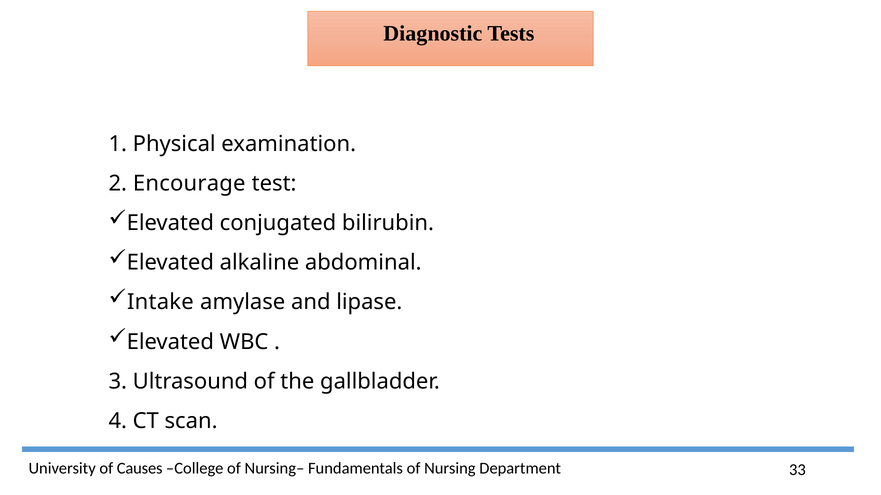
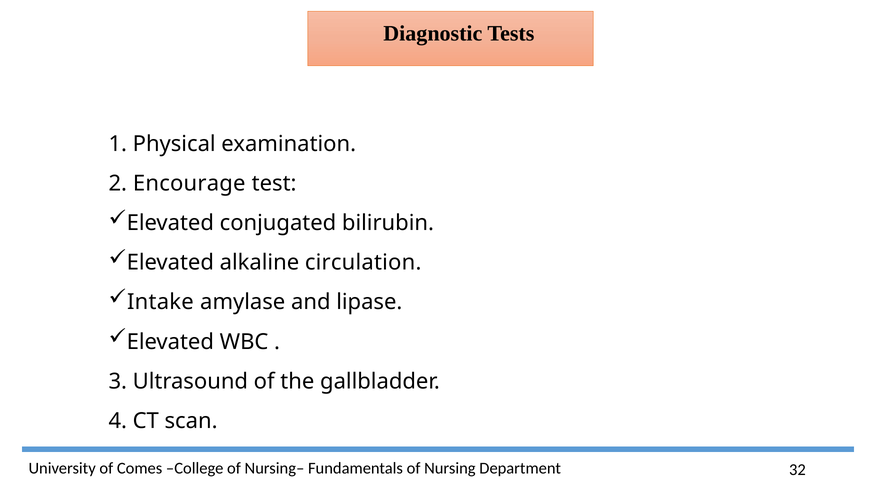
abdominal: abdominal -> circulation
Causes: Causes -> Comes
33: 33 -> 32
